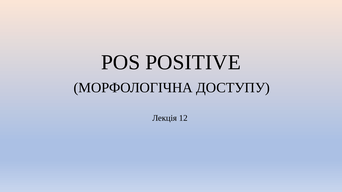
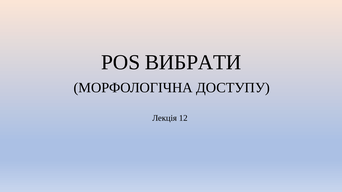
POSITIVE: POSITIVE -> ВИБРАТИ
